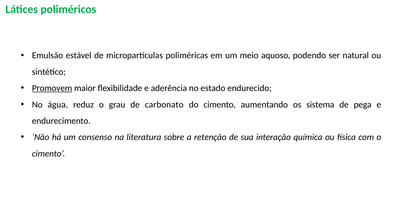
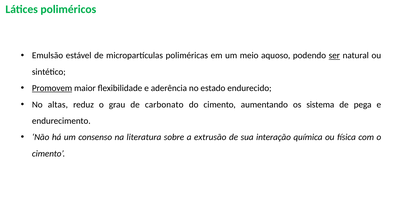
ser underline: none -> present
água: água -> altas
retenção: retenção -> extrusão
